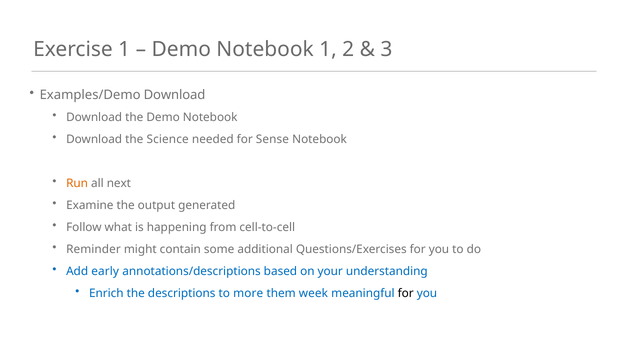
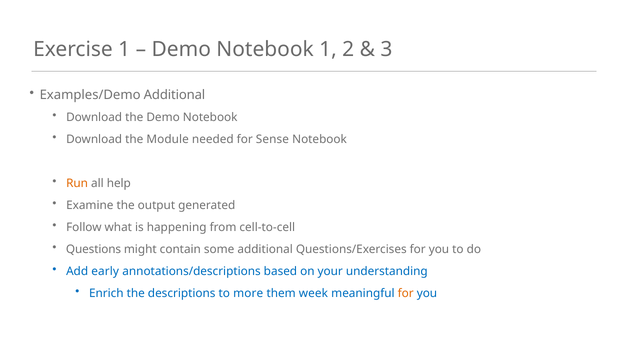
Examples/Demo Download: Download -> Additional
Science: Science -> Module
next: next -> help
Reminder: Reminder -> Questions
for at (406, 293) colour: black -> orange
